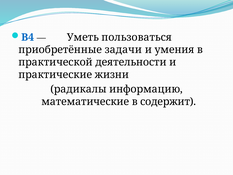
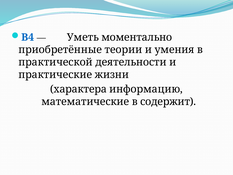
пользоваться: пользоваться -> моментально
задачи: задачи -> теории
радикалы: радикалы -> характера
